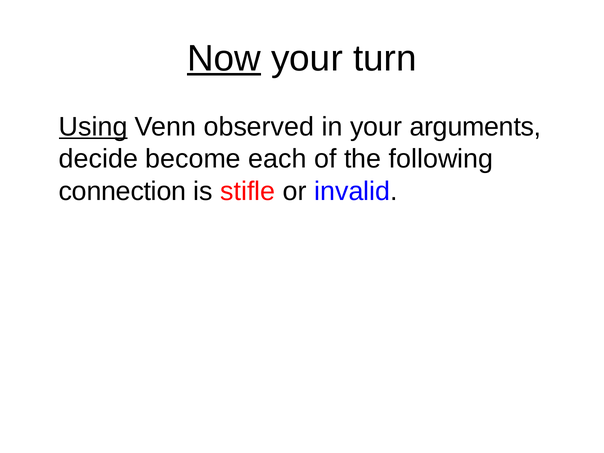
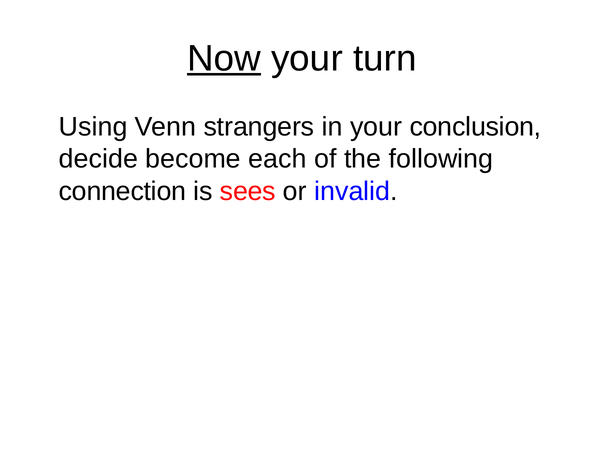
Using underline: present -> none
observed: observed -> strangers
arguments: arguments -> conclusion
stifle: stifle -> sees
